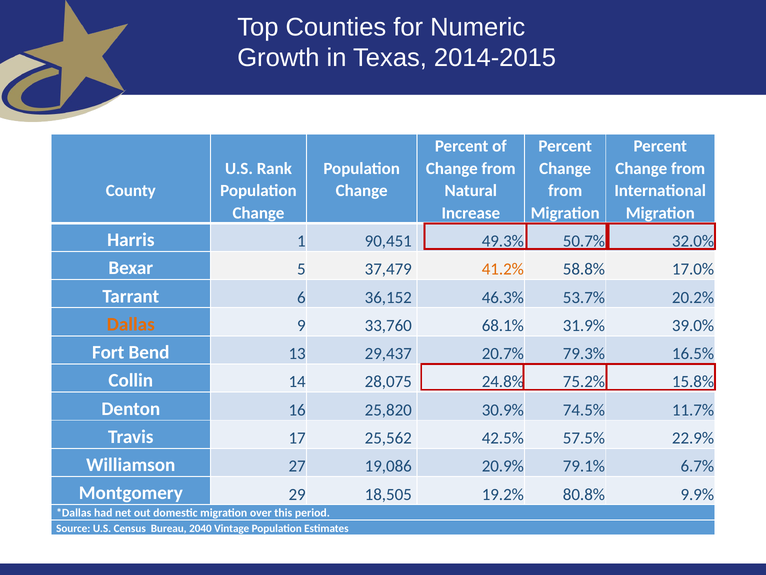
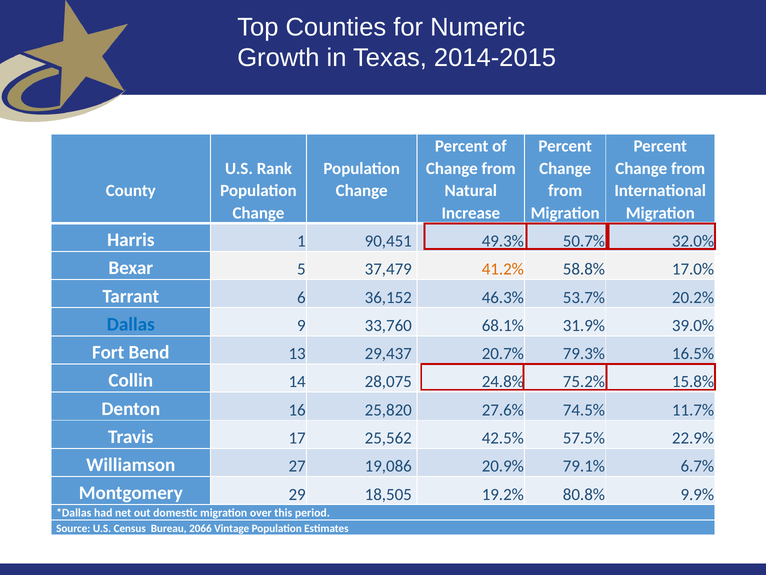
Dallas colour: orange -> blue
30.9%: 30.9% -> 27.6%
2040: 2040 -> 2066
